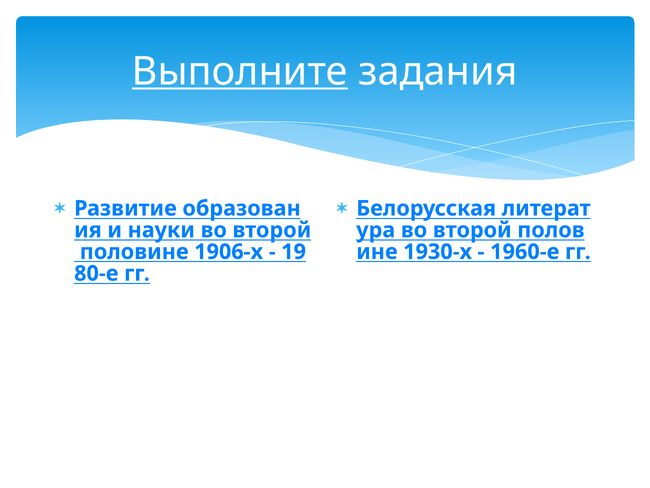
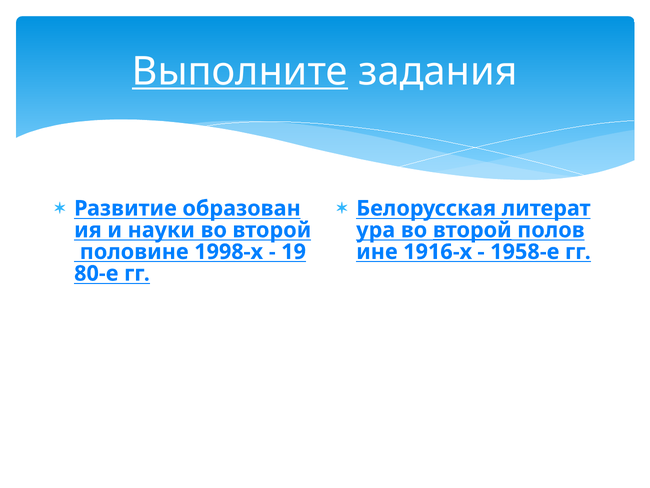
второй at (472, 230) underline: none -> present
1906-х: 1906-х -> 1998-х
1930-х: 1930-х -> 1916-х
1960-е: 1960-е -> 1958-е
